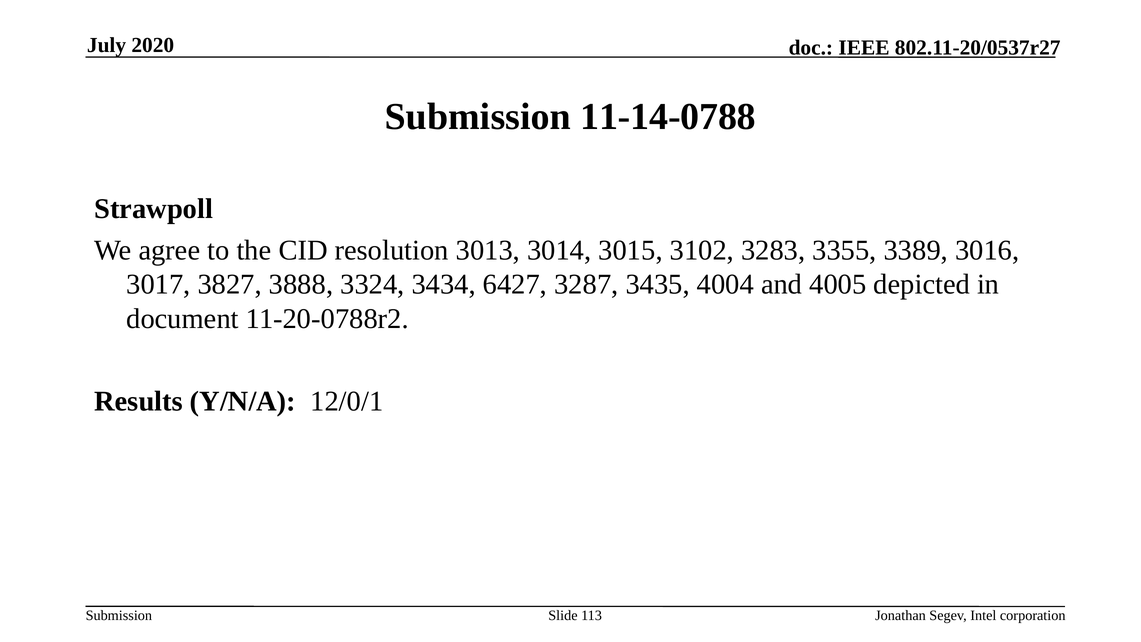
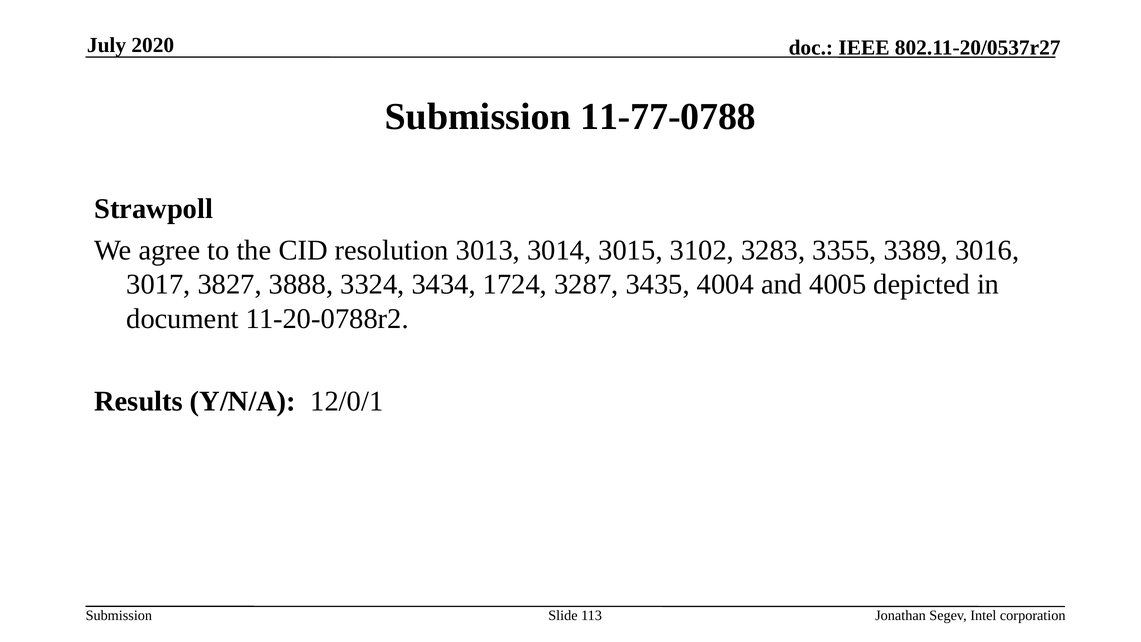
11-14-0788: 11-14-0788 -> 11-77-0788
6427: 6427 -> 1724
